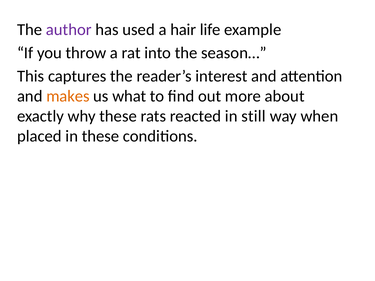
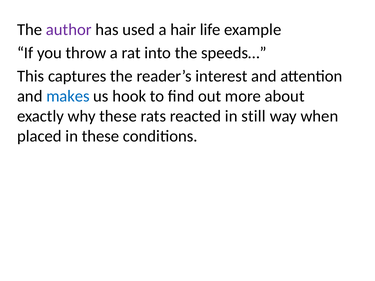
season…: season… -> speeds…
makes colour: orange -> blue
what: what -> hook
